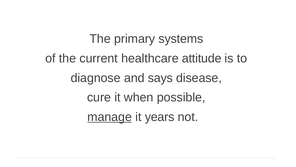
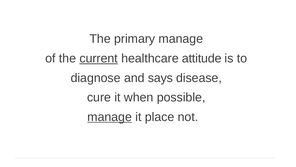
primary systems: systems -> manage
current underline: none -> present
years: years -> place
